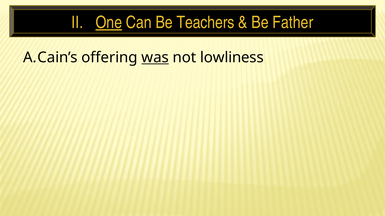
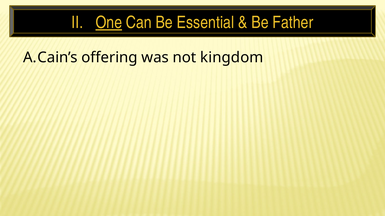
Teachers: Teachers -> Essential
was underline: present -> none
lowliness: lowliness -> kingdom
